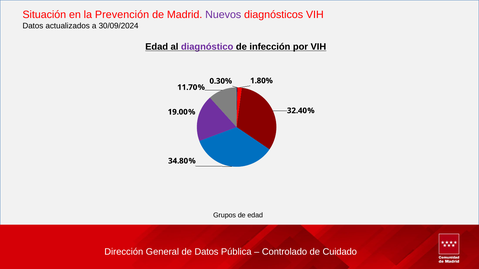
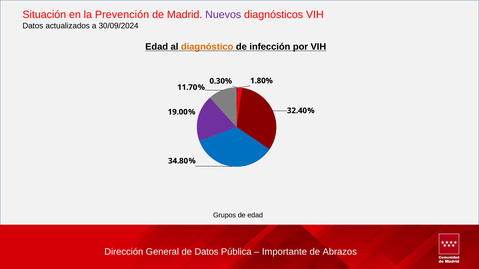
diagnóstico colour: purple -> orange
Controlado: Controlado -> Importante
Cuidado: Cuidado -> Abrazos
